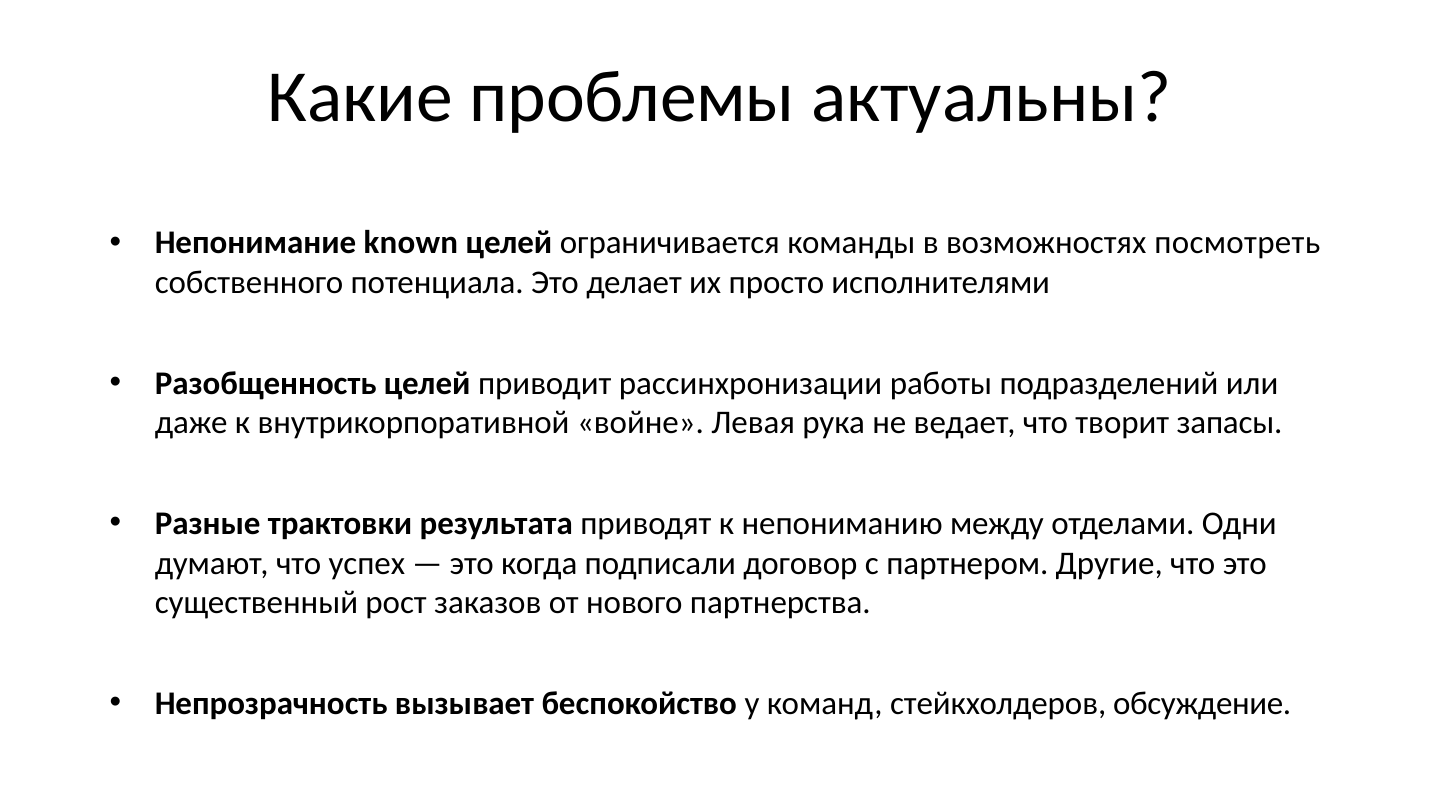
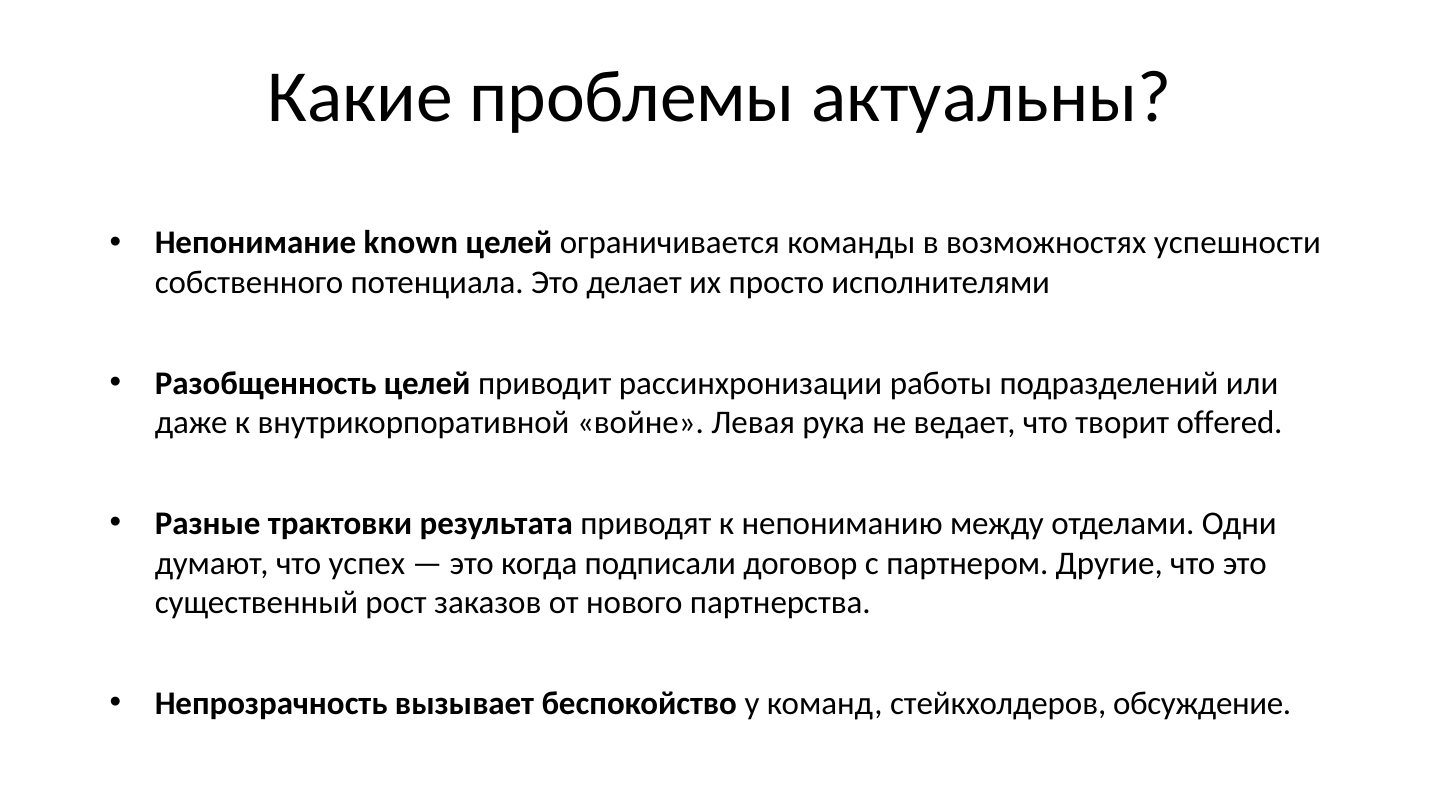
посмотреть: посмотреть -> успешности
запасы: запасы -> offered
